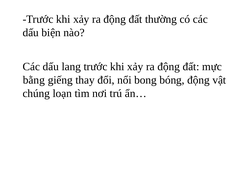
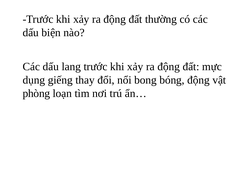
bằng: bằng -> dụng
chúng: chúng -> phòng
